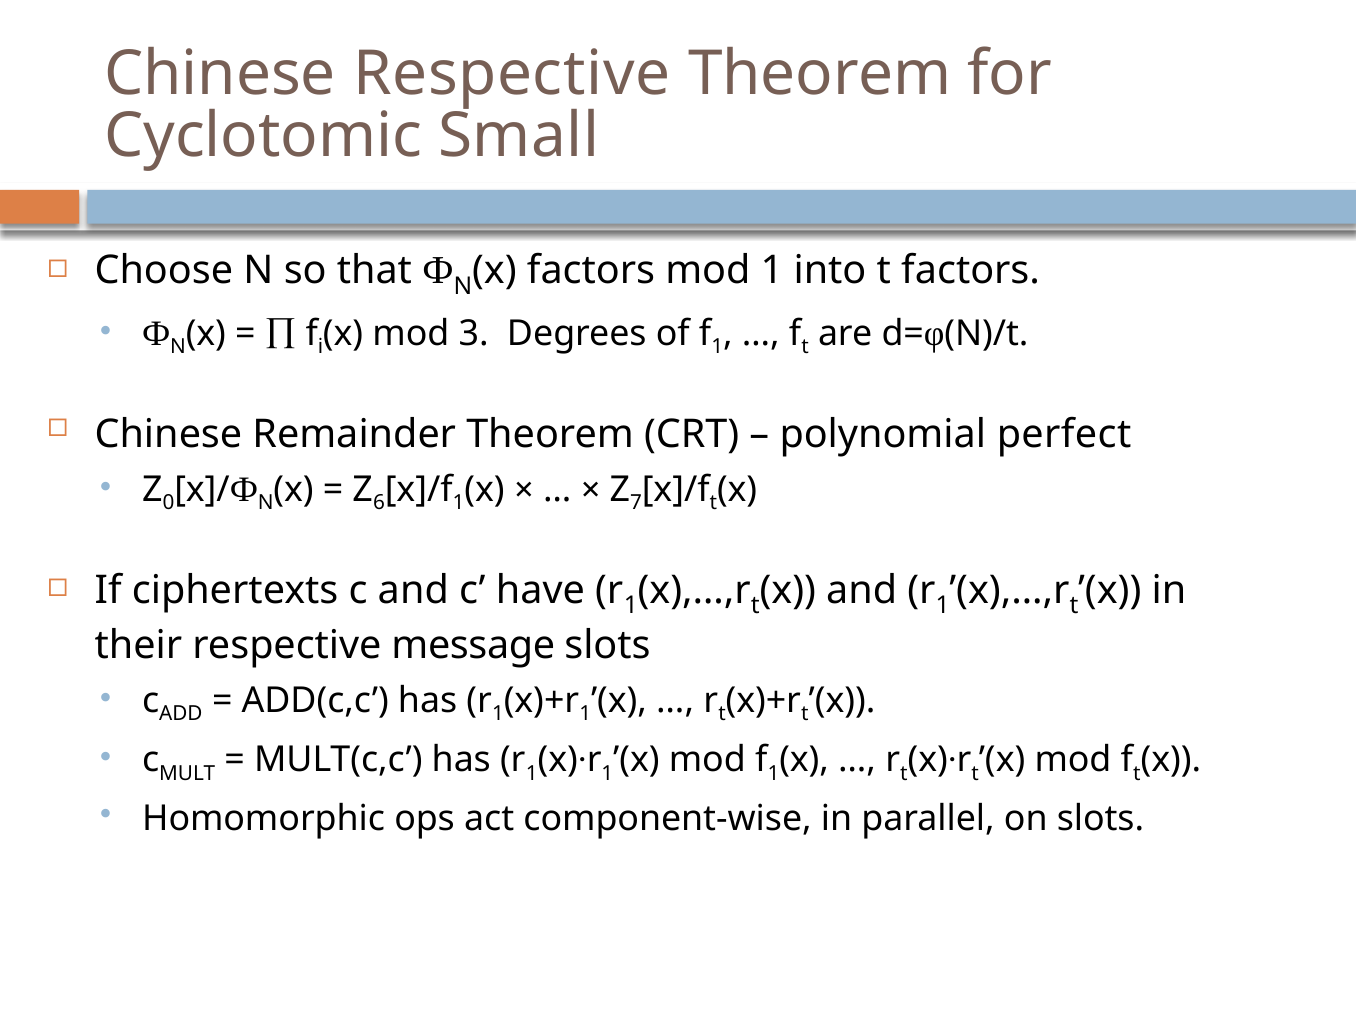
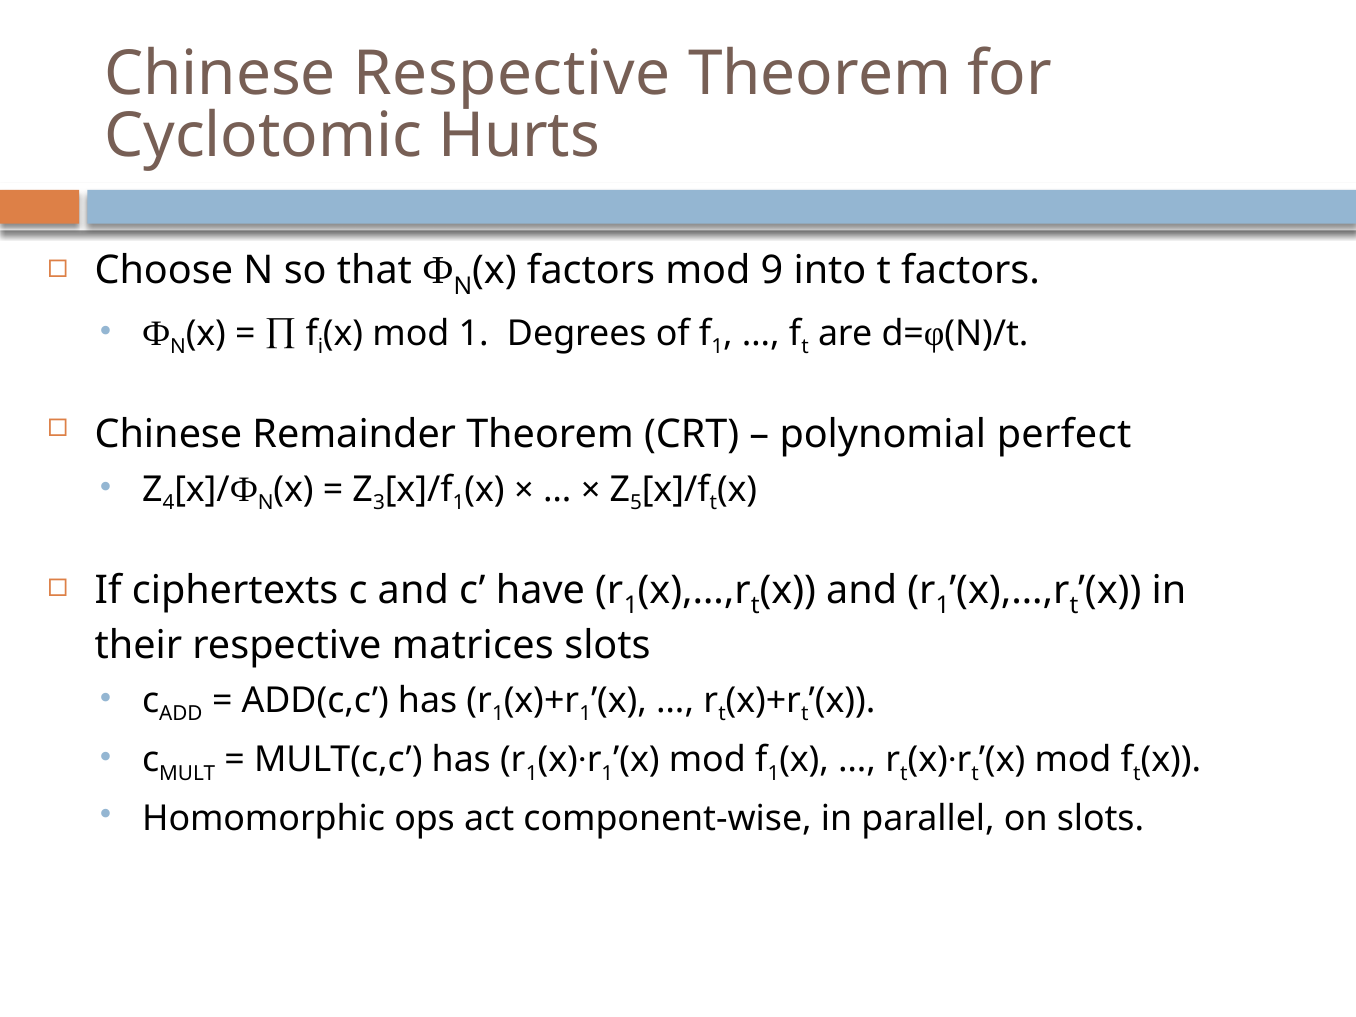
Small: Small -> Hurts
mod 1: 1 -> 9
mod 3: 3 -> 1
0: 0 -> 4
6: 6 -> 3
7: 7 -> 5
message: message -> matrices
